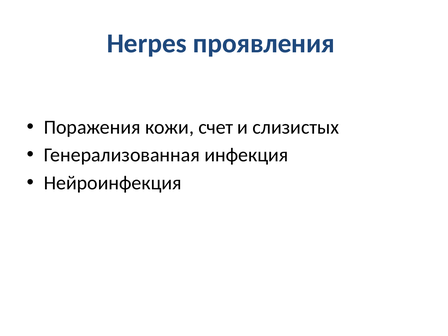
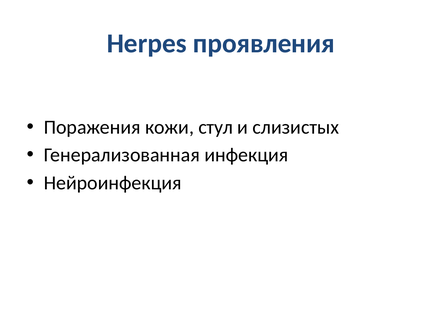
счет: счет -> стул
